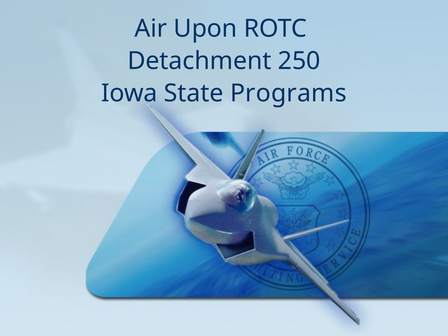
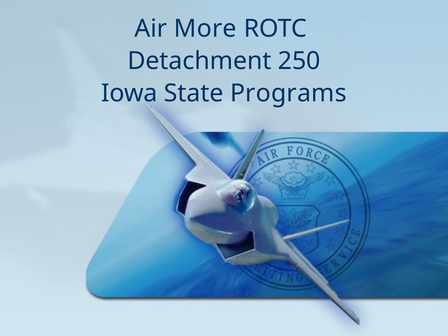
Upon: Upon -> More
